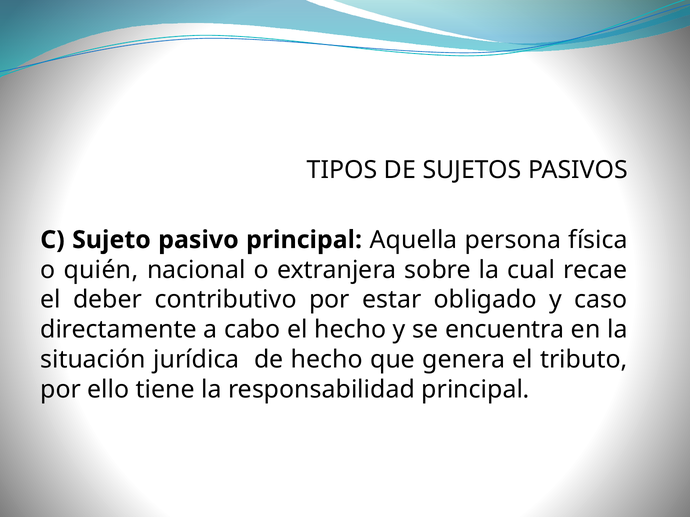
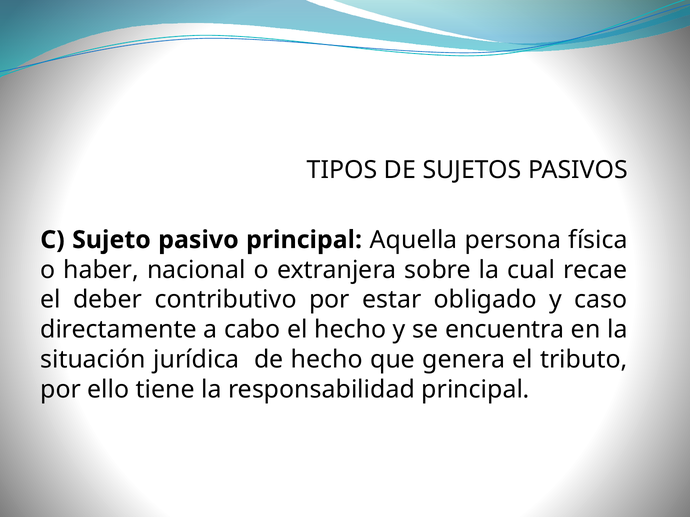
quién: quién -> haber
